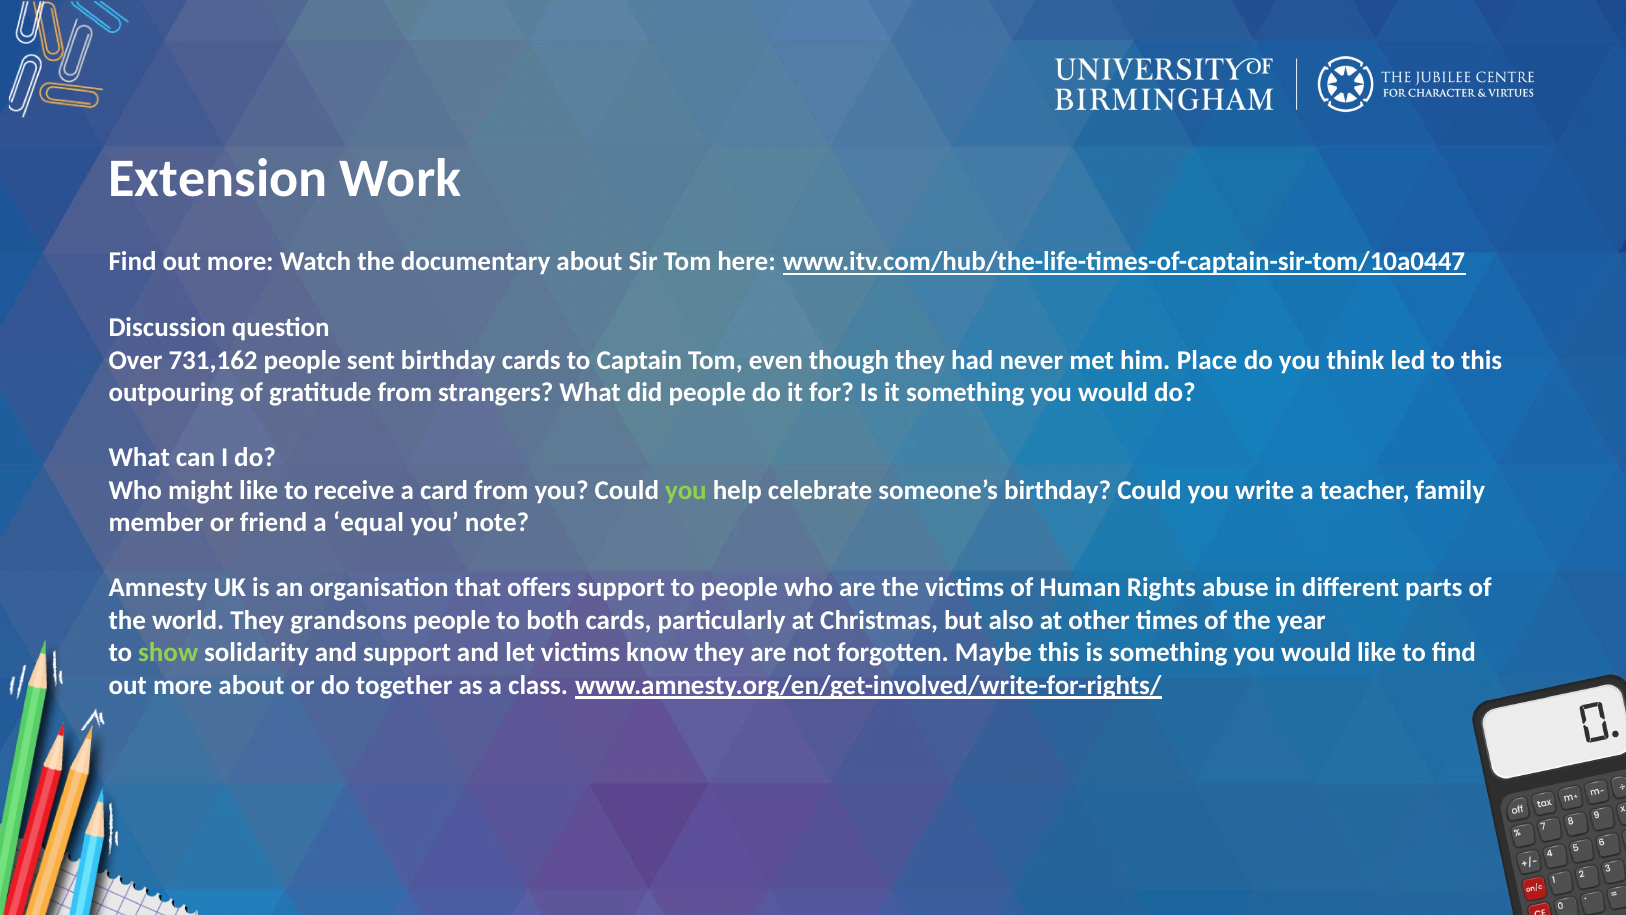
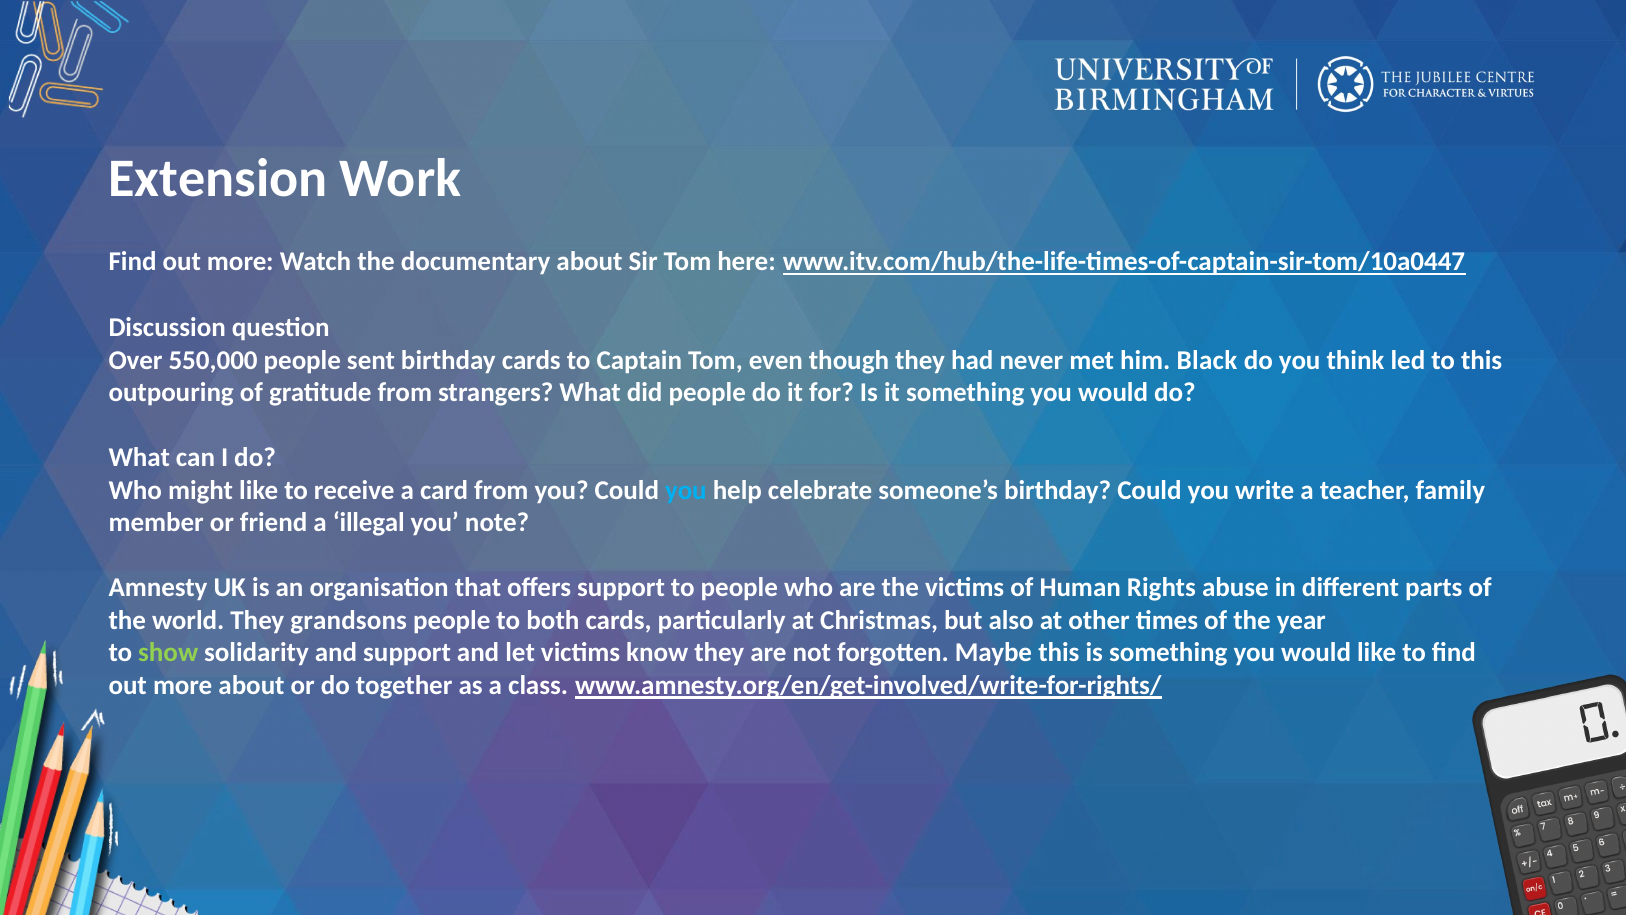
731,162: 731,162 -> 550,000
Place: Place -> Black
you at (686, 490) colour: light green -> light blue
equal: equal -> illegal
